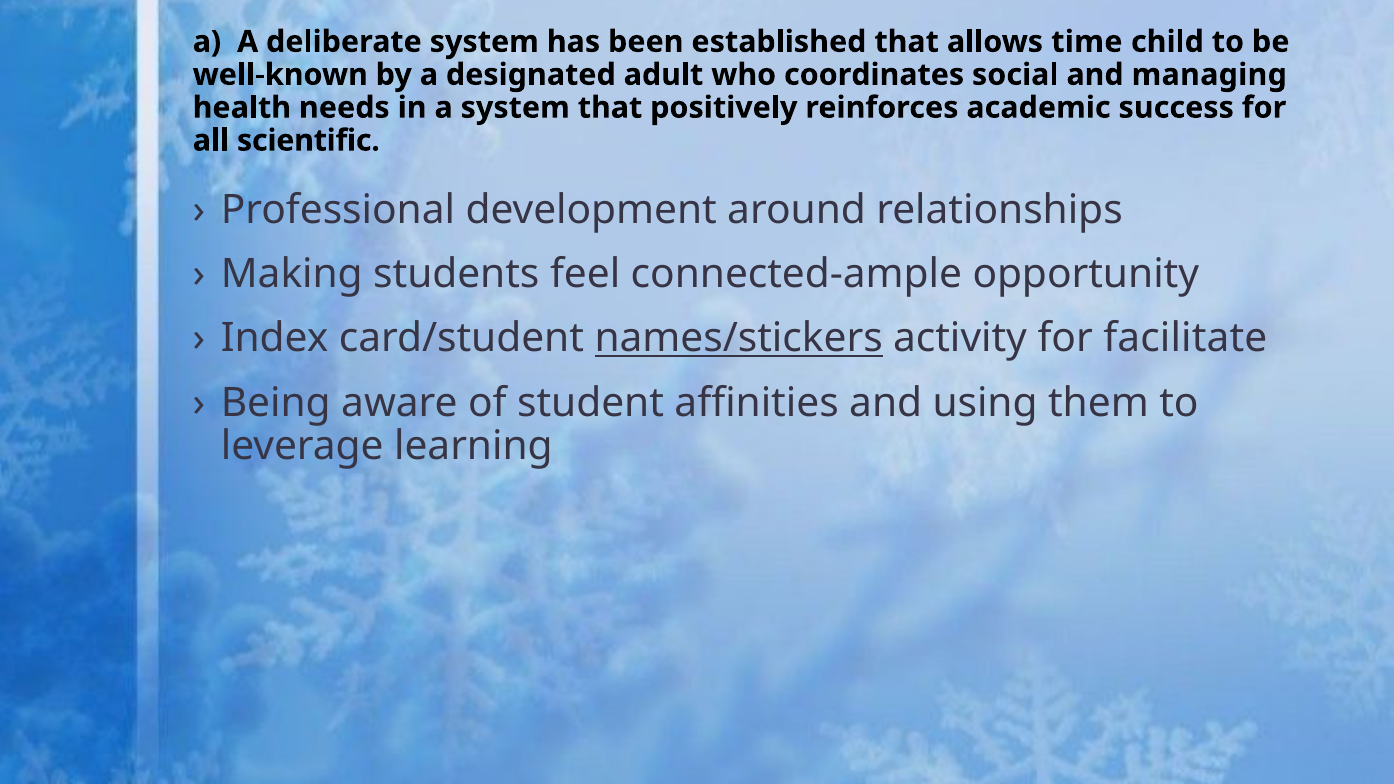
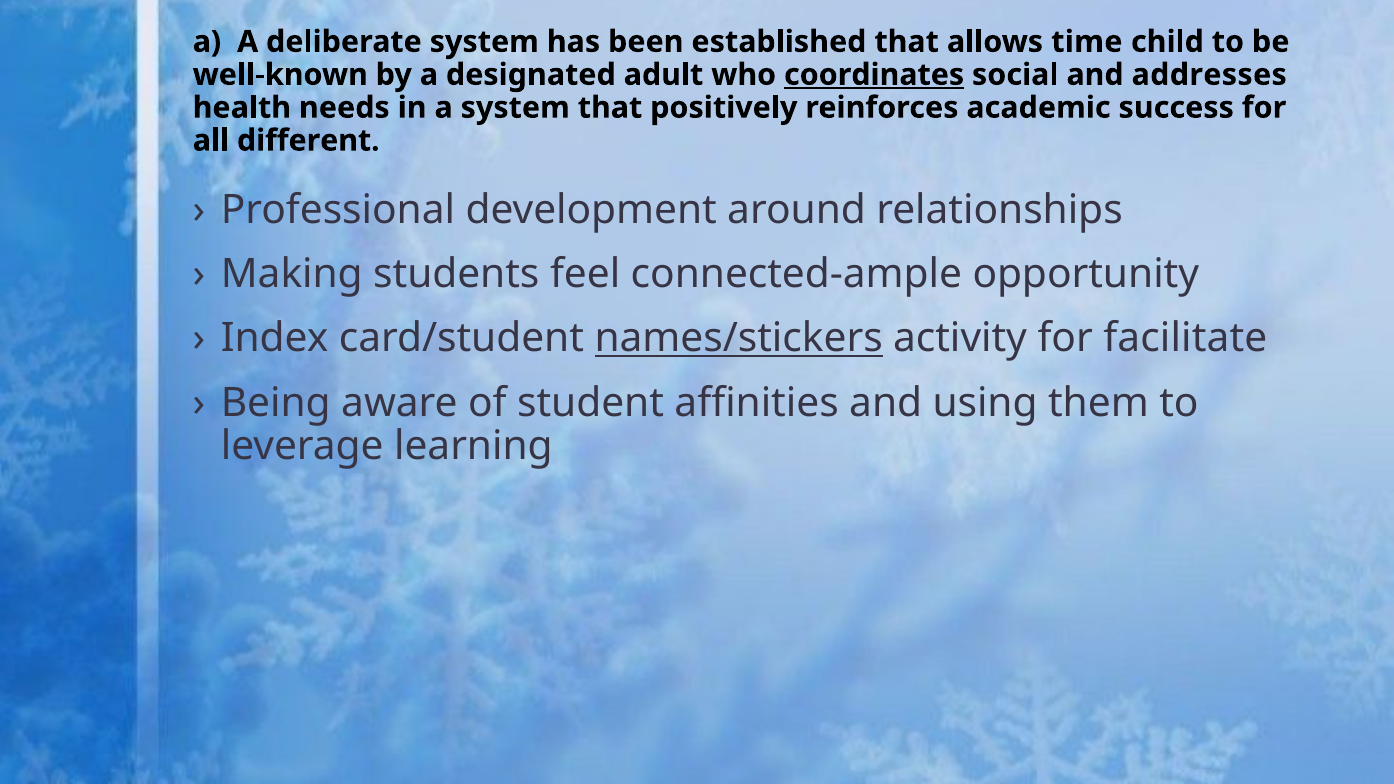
coordinates underline: none -> present
managing: managing -> addresses
scientific: scientific -> different
